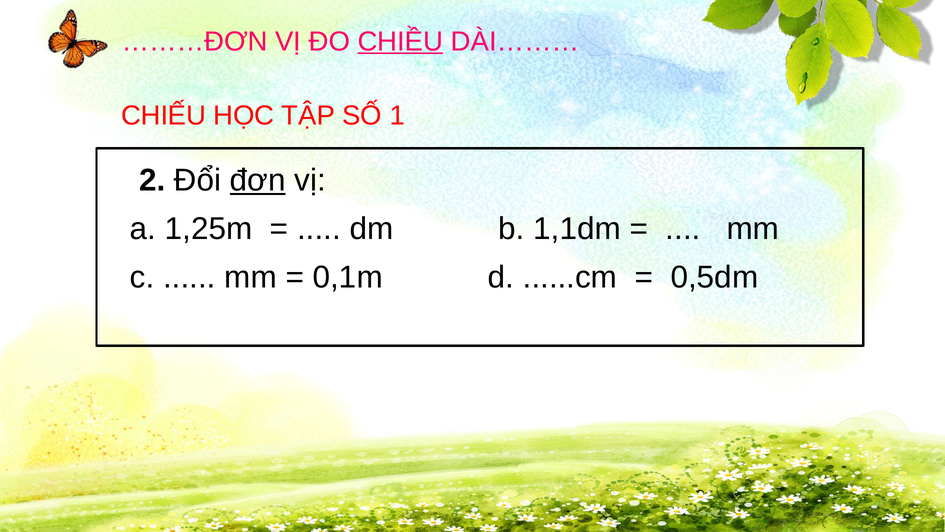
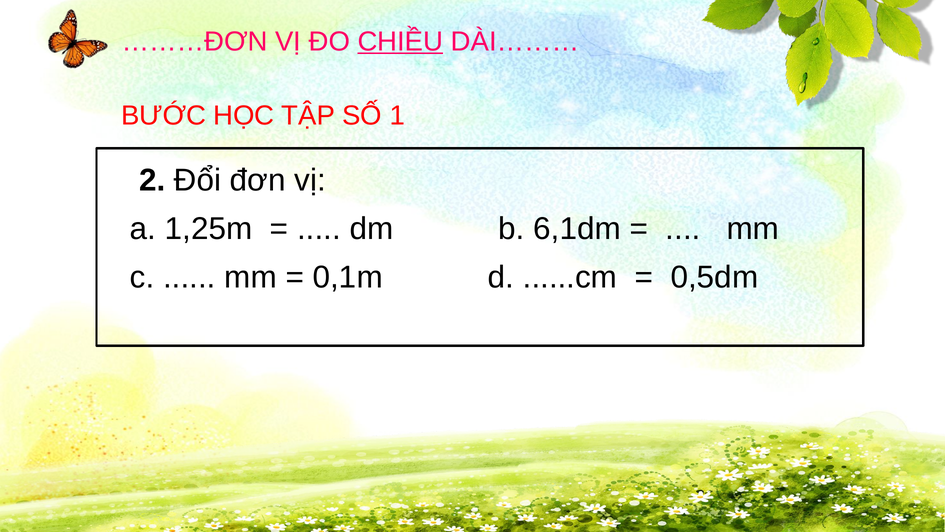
CHIẾU: CHIẾU -> BƯỚC
đơn underline: present -> none
1,1dm: 1,1dm -> 6,1dm
